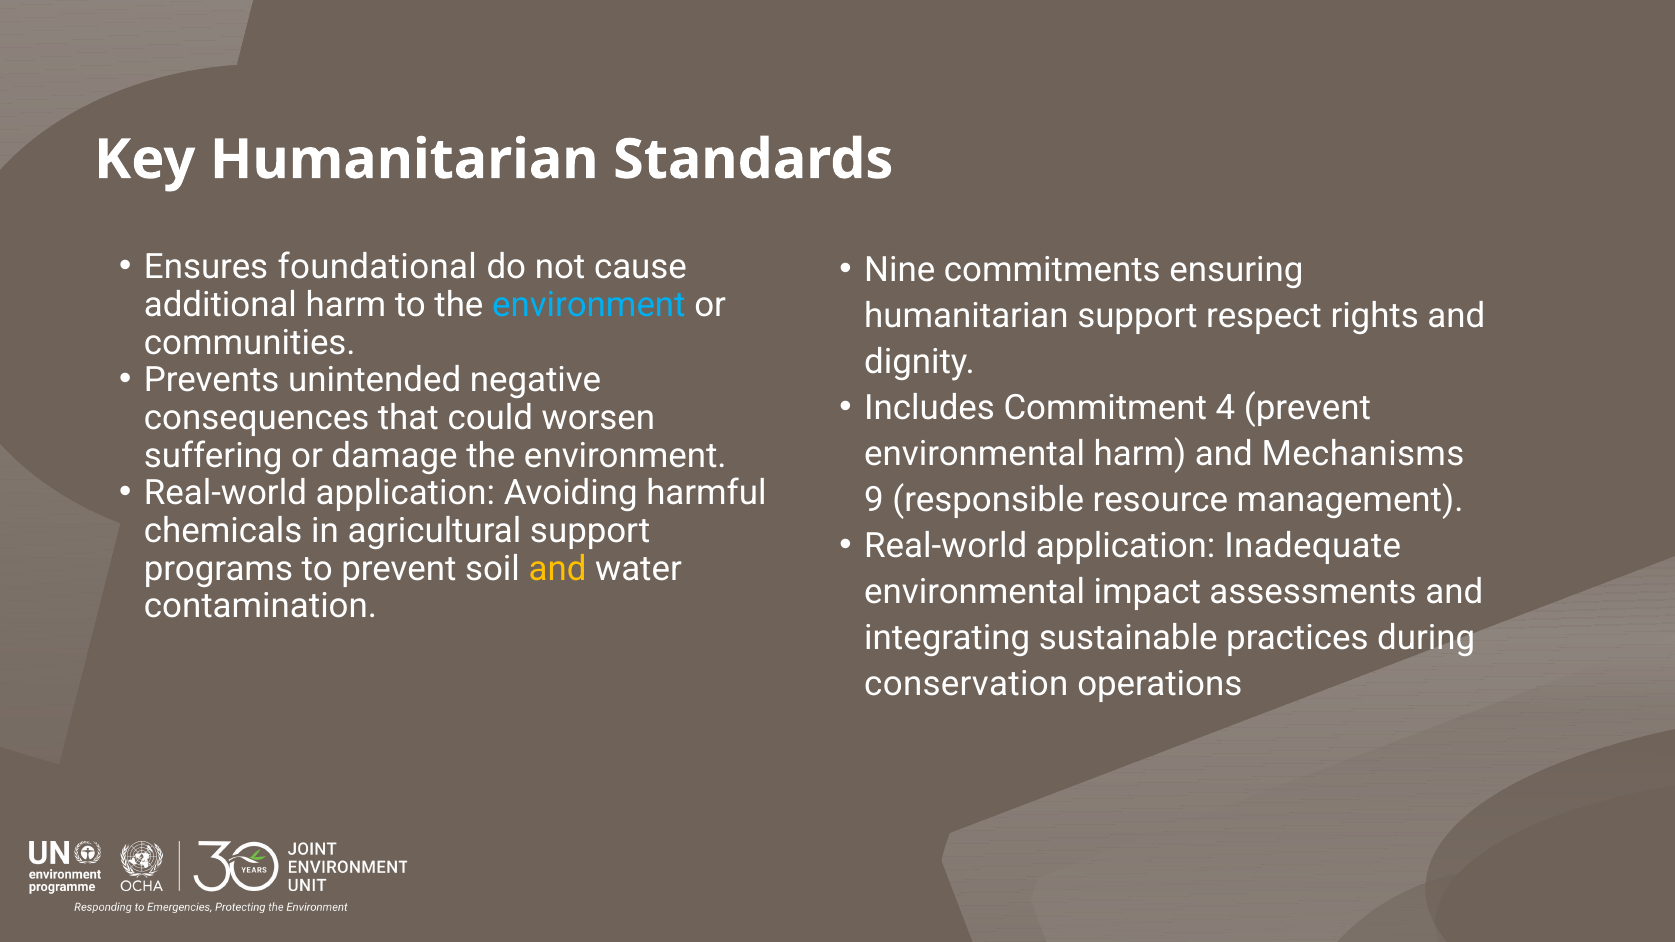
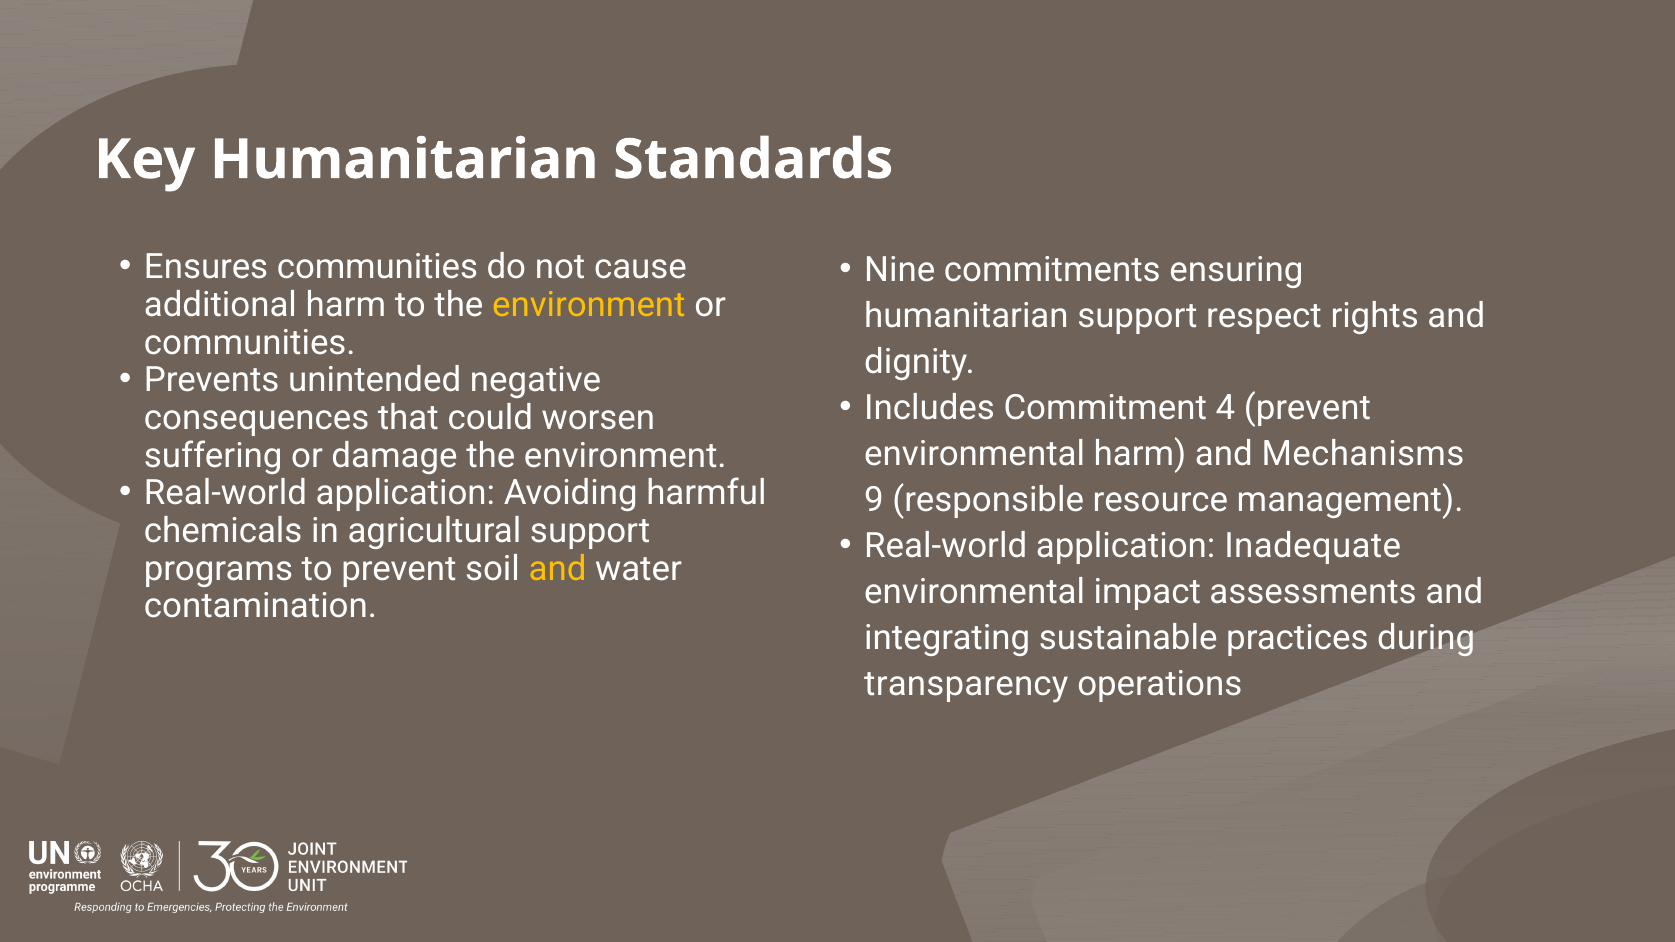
Ensures foundational: foundational -> communities
environment at (589, 305) colour: light blue -> yellow
conservation: conservation -> transparency
